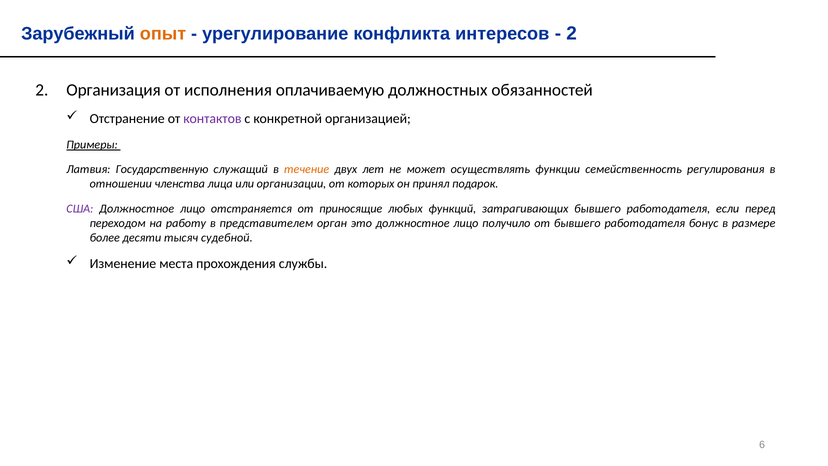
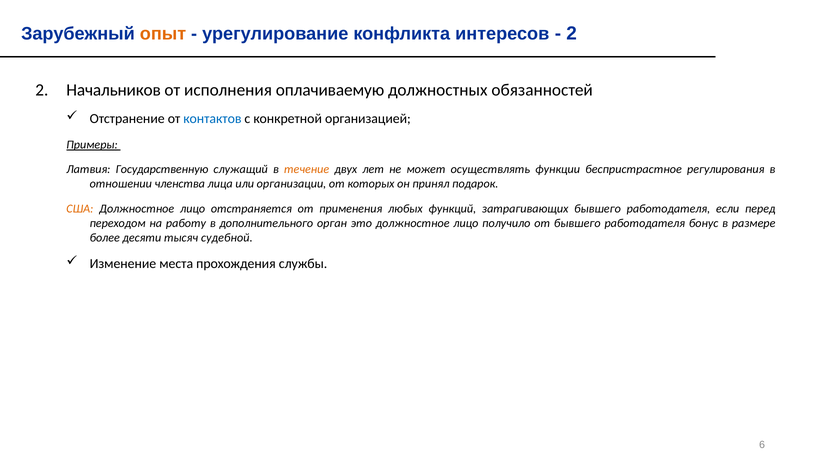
Организация: Организация -> Начальников
контактов colour: purple -> blue
семейственность: семейственность -> беспристрастное
США colour: purple -> orange
приносящие: приносящие -> применения
представителем: представителем -> дополнительного
